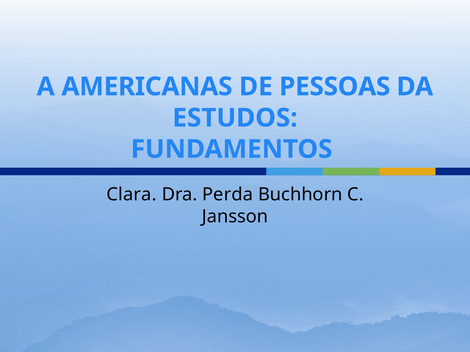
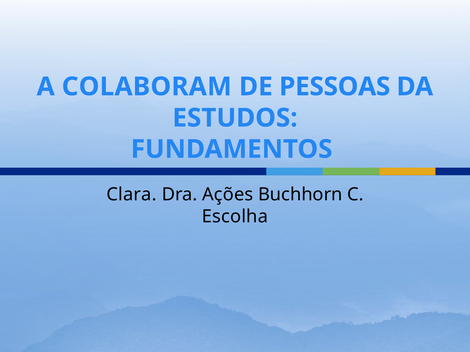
AMERICANAS: AMERICANAS -> COLABORAM
Perda: Perda -> Ações
Jansson: Jansson -> Escolha
